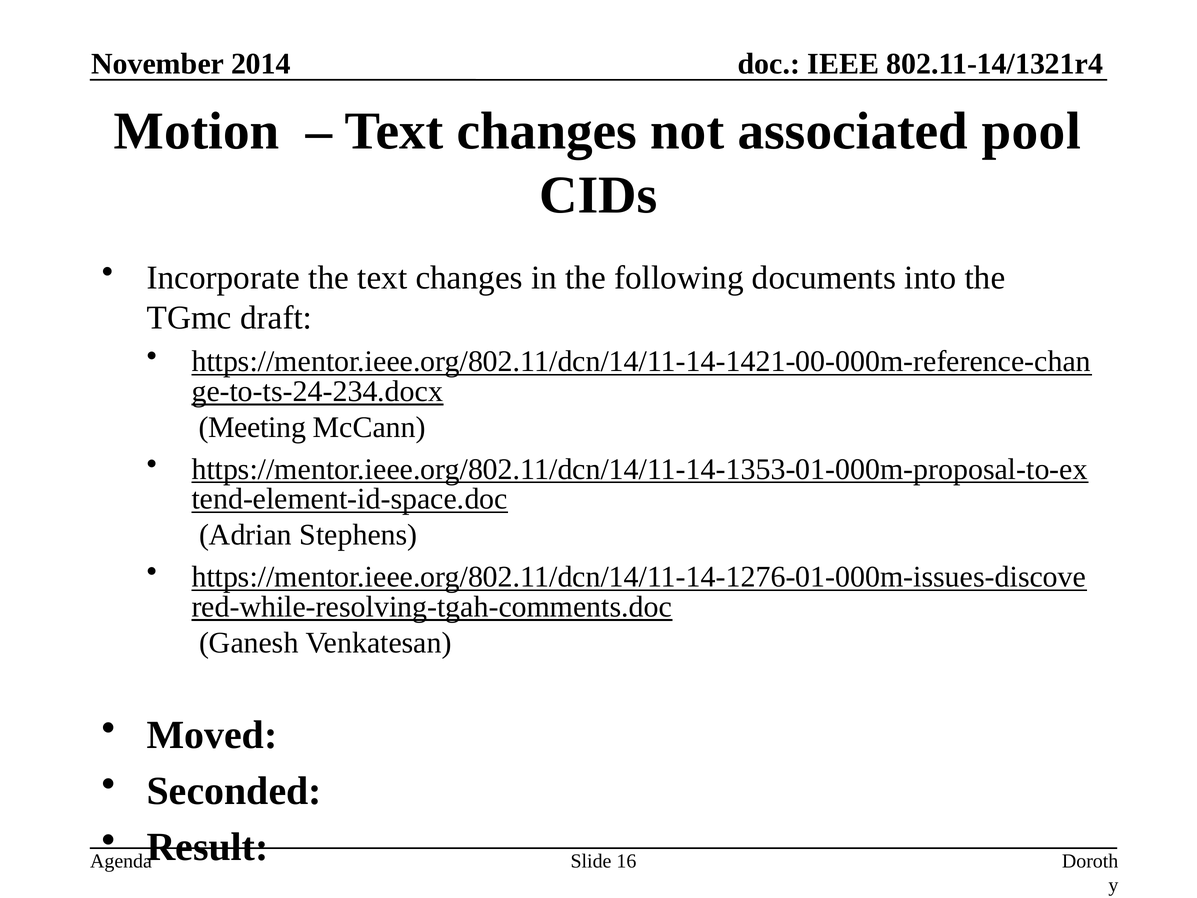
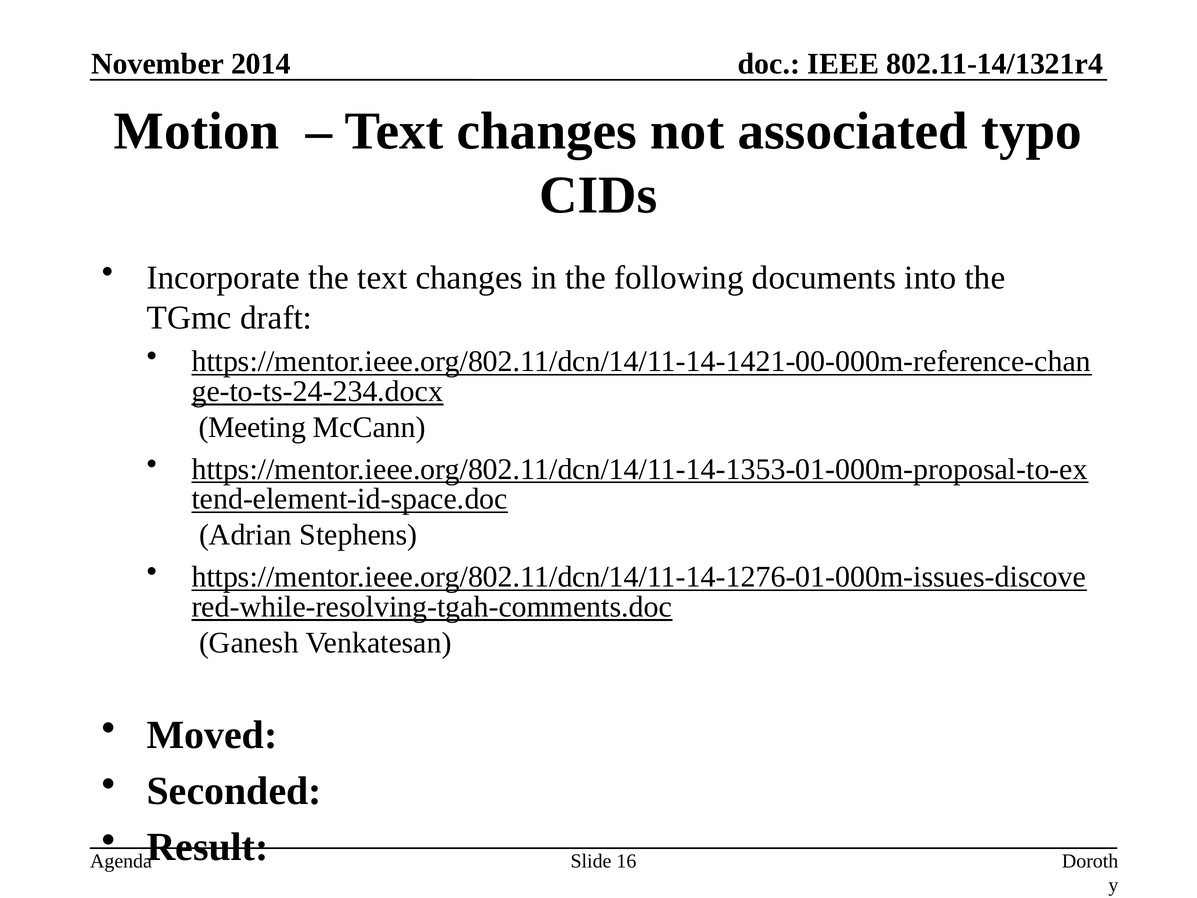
pool: pool -> typo
